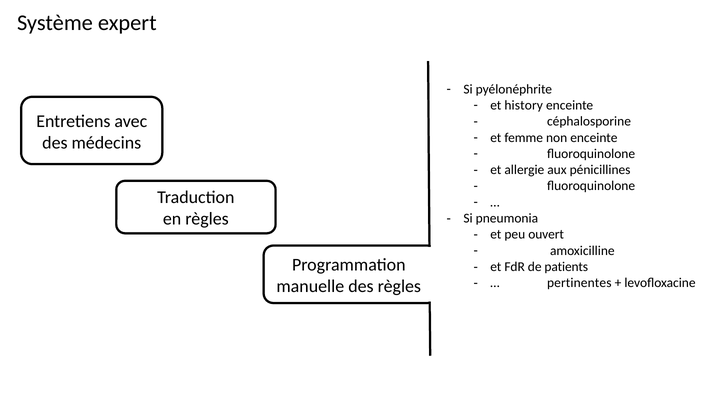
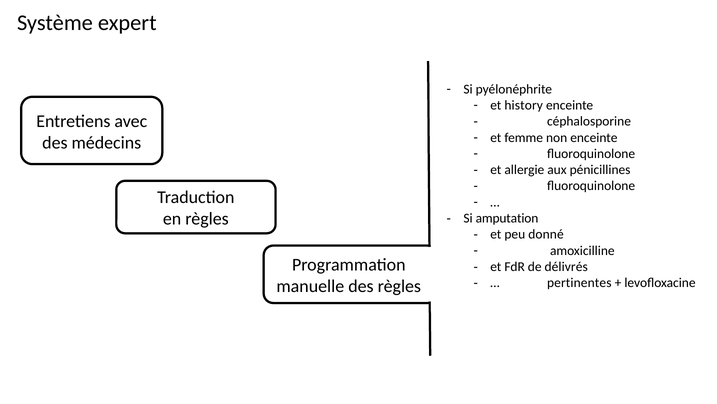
pneumonia: pneumonia -> amputation
ouvert: ouvert -> donné
patients: patients -> délivrés
